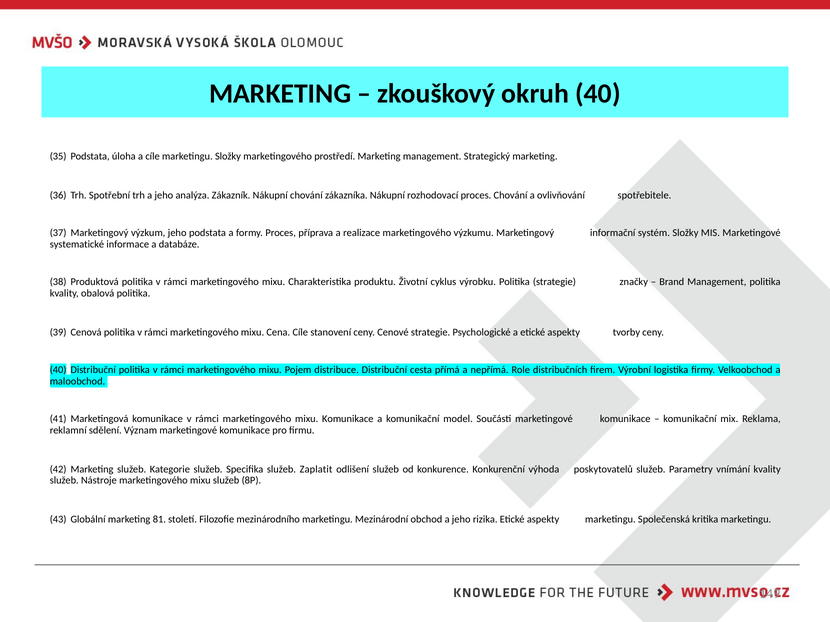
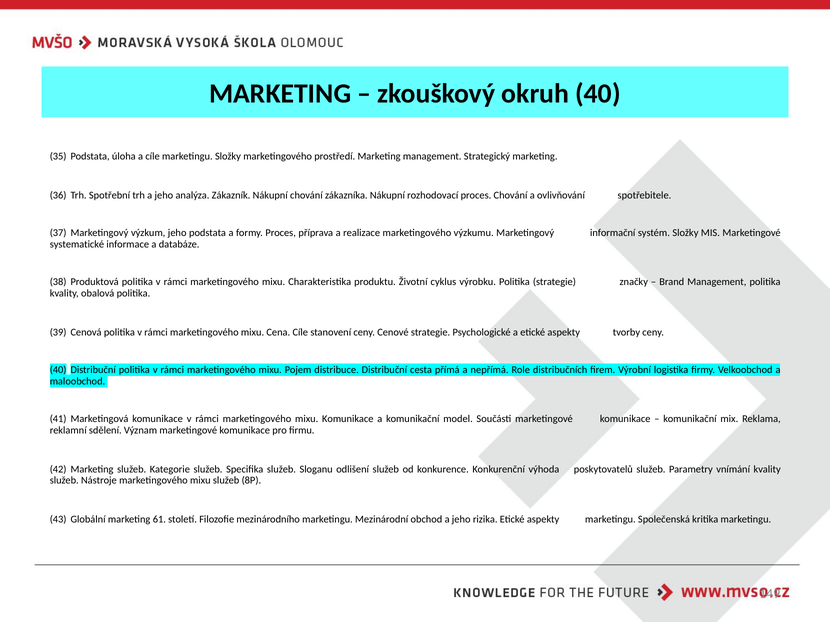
Zaplatit: Zaplatit -> Sloganu
81: 81 -> 61
